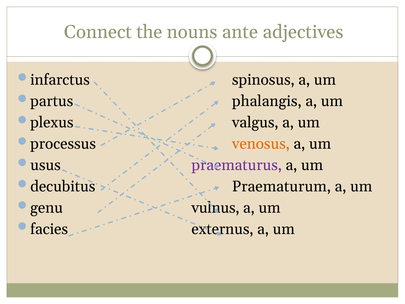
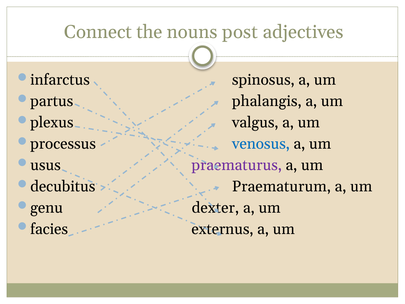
ante: ante -> post
venosus colour: orange -> blue
vulnus: vulnus -> dexter
